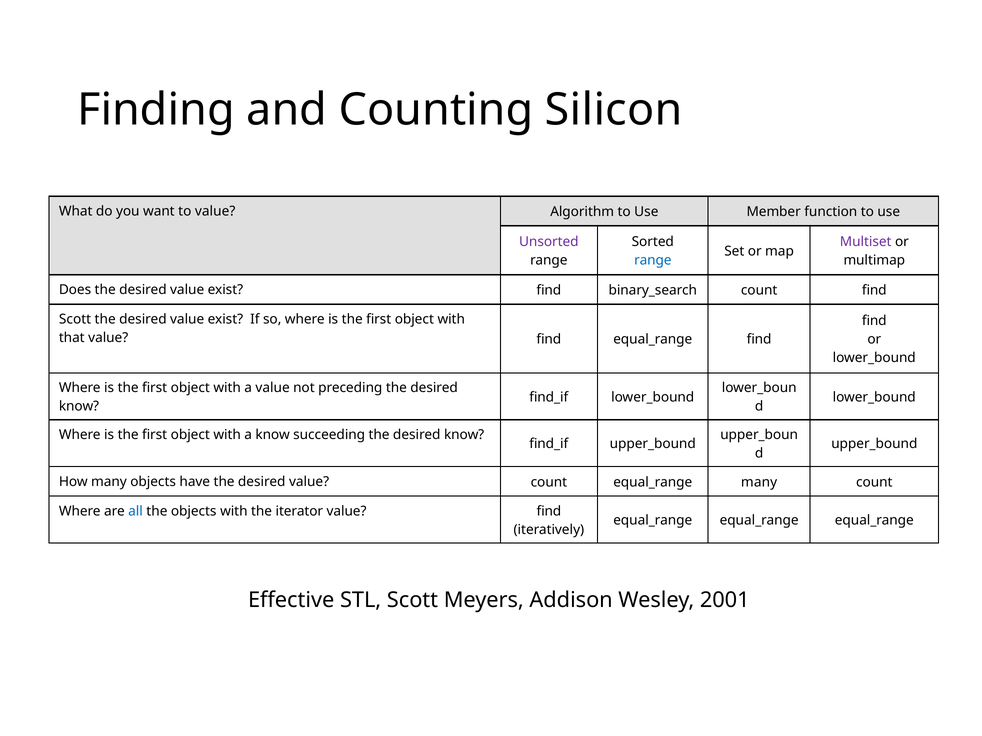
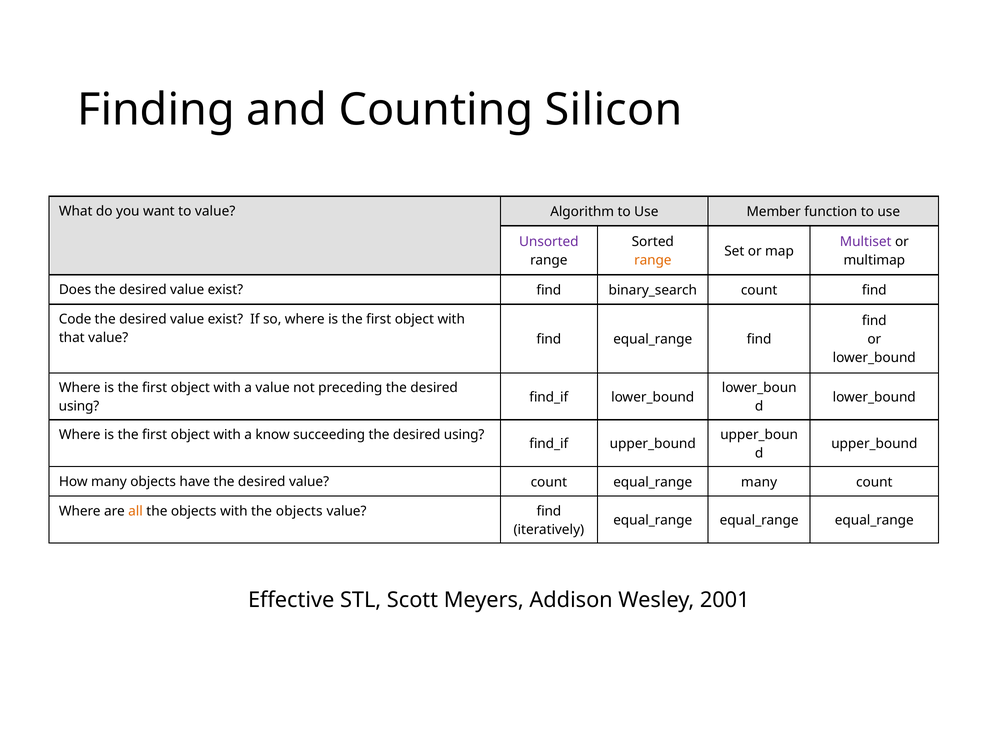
range at (653, 260) colour: blue -> orange
Scott at (75, 319): Scott -> Code
know at (79, 407): know -> using
succeeding the desired know: know -> using
all colour: blue -> orange
with the iterator: iterator -> objects
